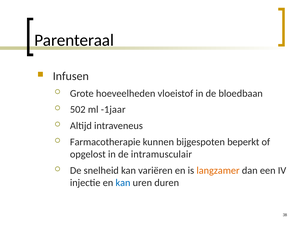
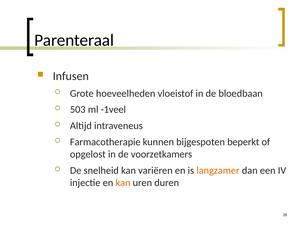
502: 502 -> 503
-1jaar: -1jaar -> -1veel
intramusculair: intramusculair -> voorzetkamers
kan at (123, 183) colour: blue -> orange
